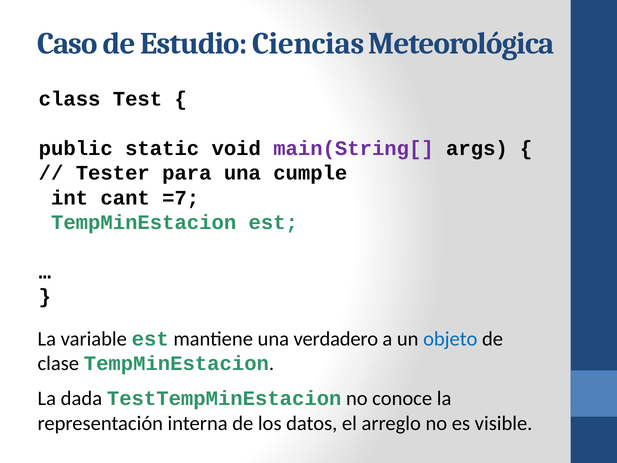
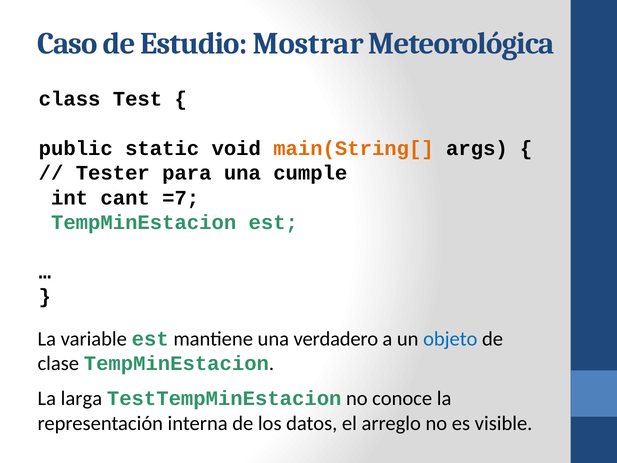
Ciencias: Ciencias -> Mostrar
main(String[ colour: purple -> orange
dada: dada -> larga
